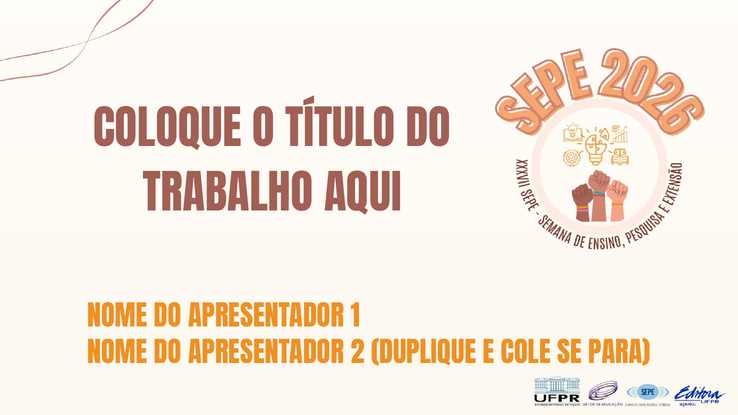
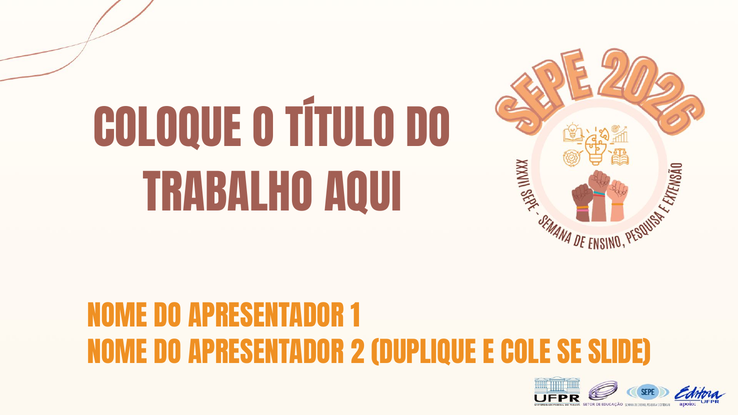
PARA: PARA -> SLIDE
